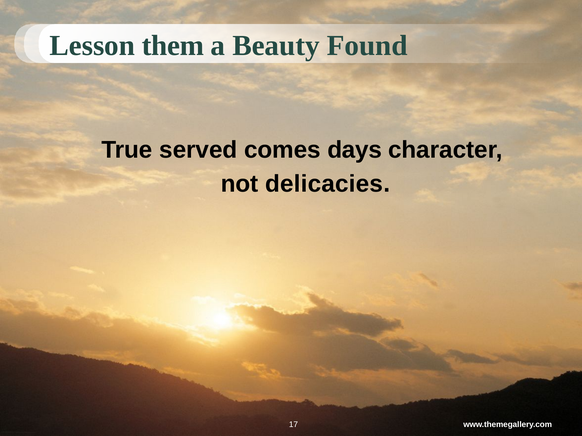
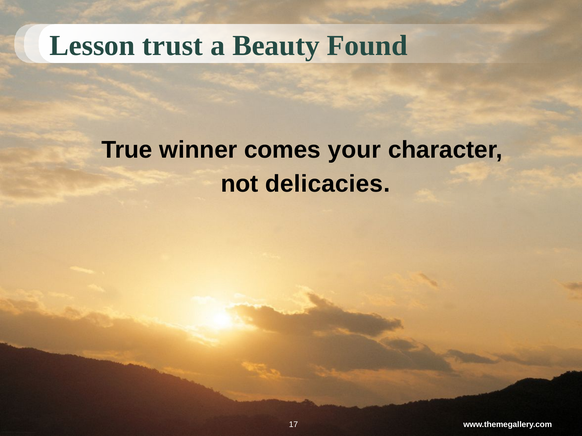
them: them -> trust
served: served -> winner
days: days -> your
